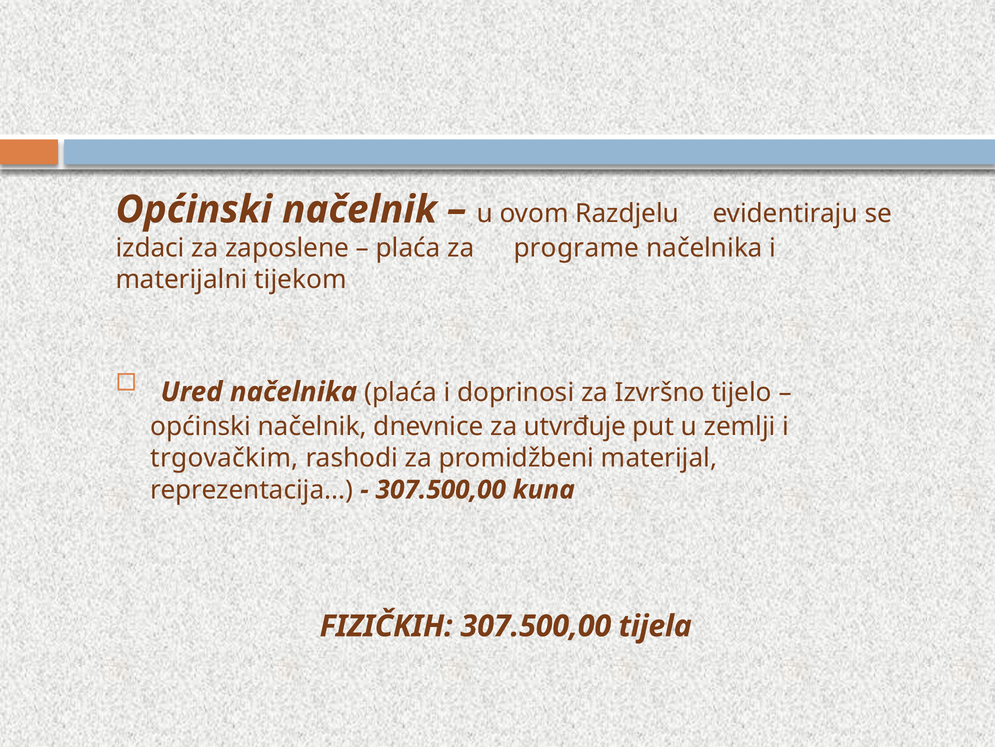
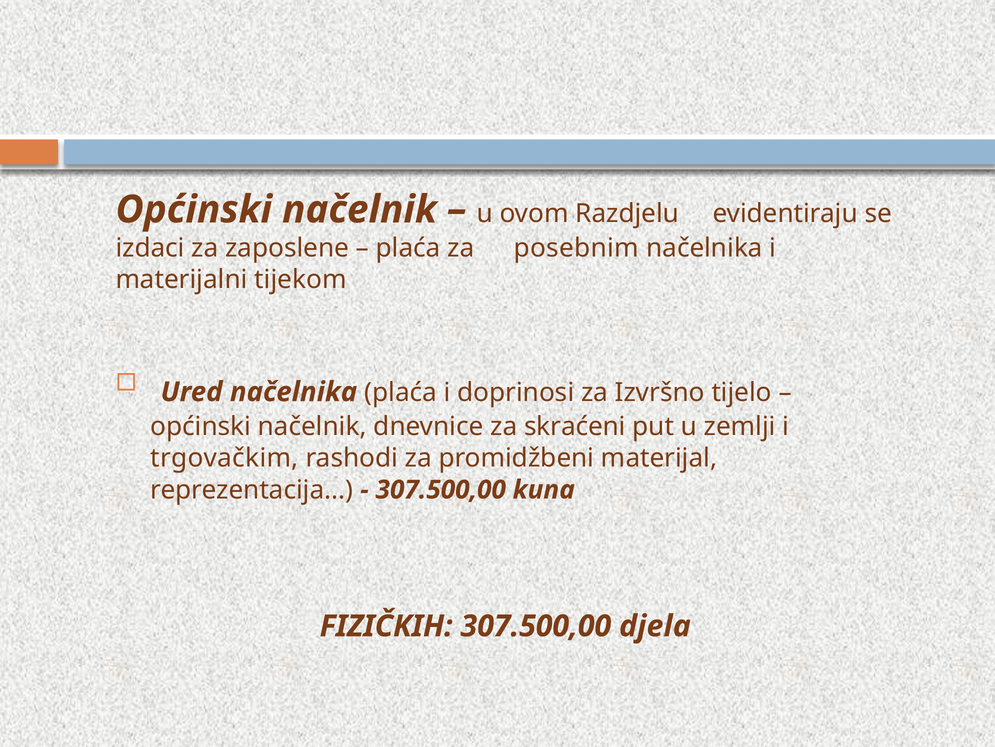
programe: programe -> posebnim
utvrđuje: utvrđuje -> skraćeni
tijela: tijela -> djela
